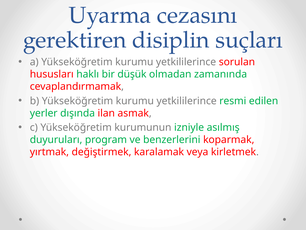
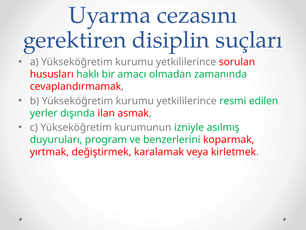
düşük: düşük -> amacı
